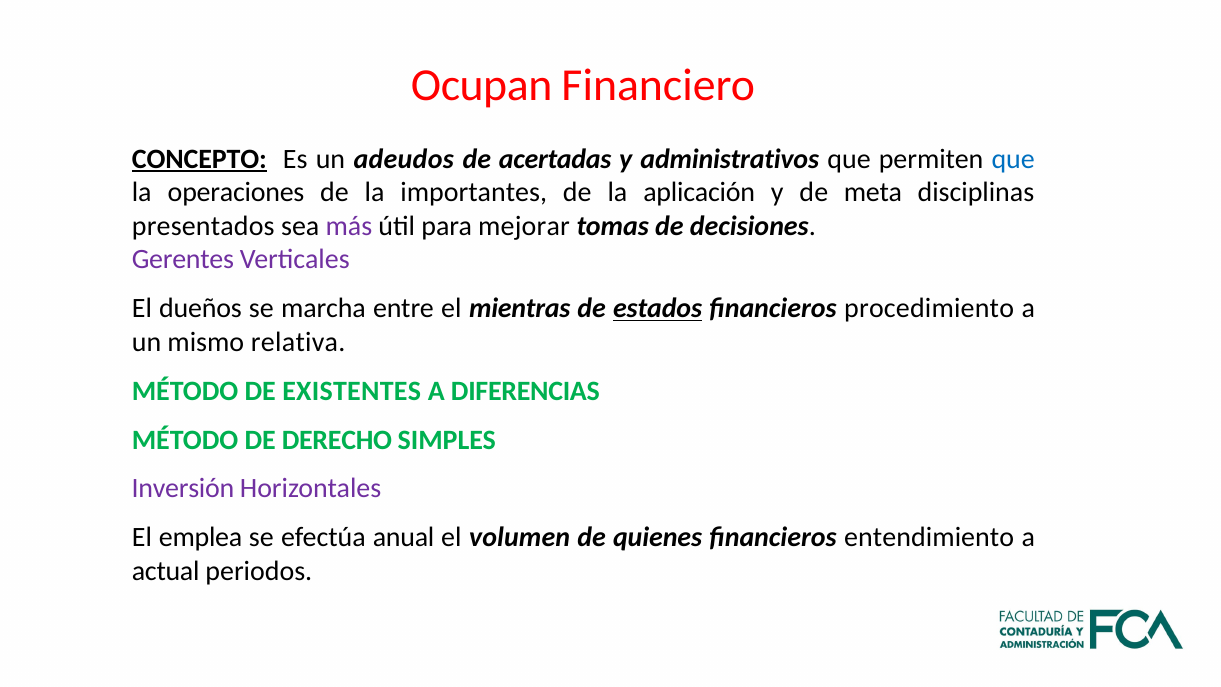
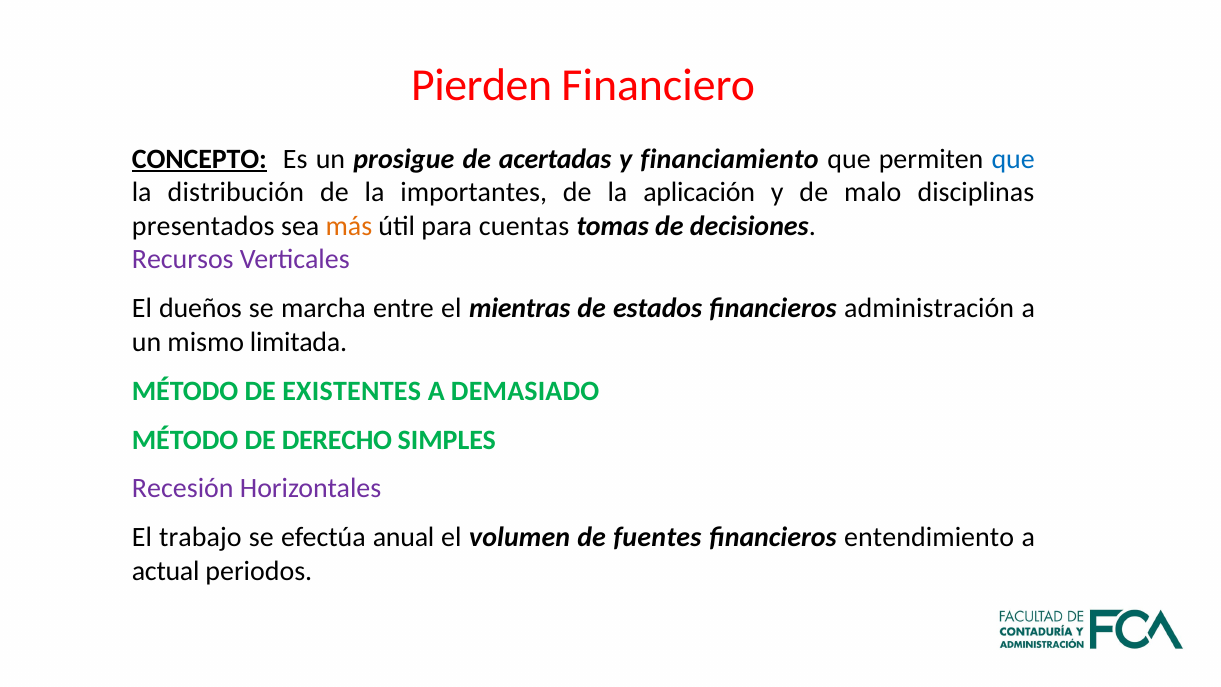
Ocupan: Ocupan -> Pierden
adeudos: adeudos -> prosigue
administrativos: administrativos -> financiamiento
operaciones: operaciones -> distribución
meta: meta -> malo
más colour: purple -> orange
mejorar: mejorar -> cuentas
Gerentes: Gerentes -> Recursos
estados underline: present -> none
procedimiento: procedimiento -> administración
relativa: relativa -> limitada
DIFERENCIAS: DIFERENCIAS -> DEMASIADO
Inversión: Inversión -> Recesión
emplea: emplea -> trabajo
quienes: quienes -> fuentes
